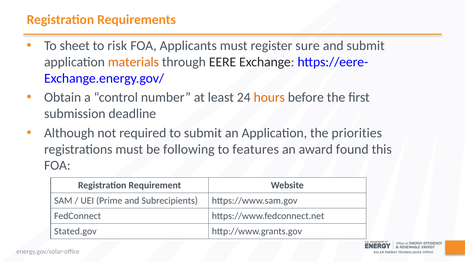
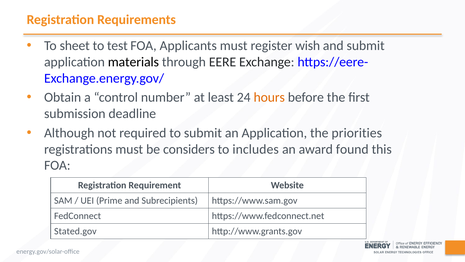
risk: risk -> test
sure: sure -> wish
materials colour: orange -> black
following: following -> considers
features: features -> includes
